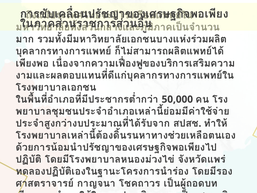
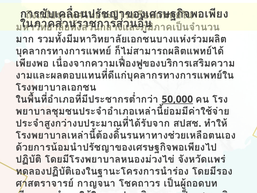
50,000 underline: none -> present
